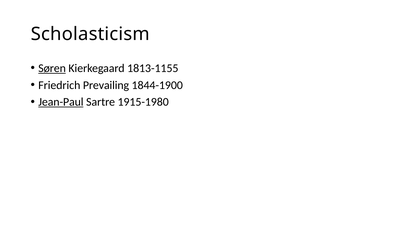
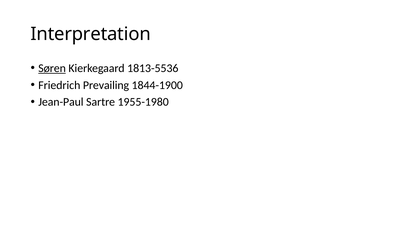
Scholasticism: Scholasticism -> Interpretation
1813-1155: 1813-1155 -> 1813-5536
Jean-Paul underline: present -> none
1915-1980: 1915-1980 -> 1955-1980
